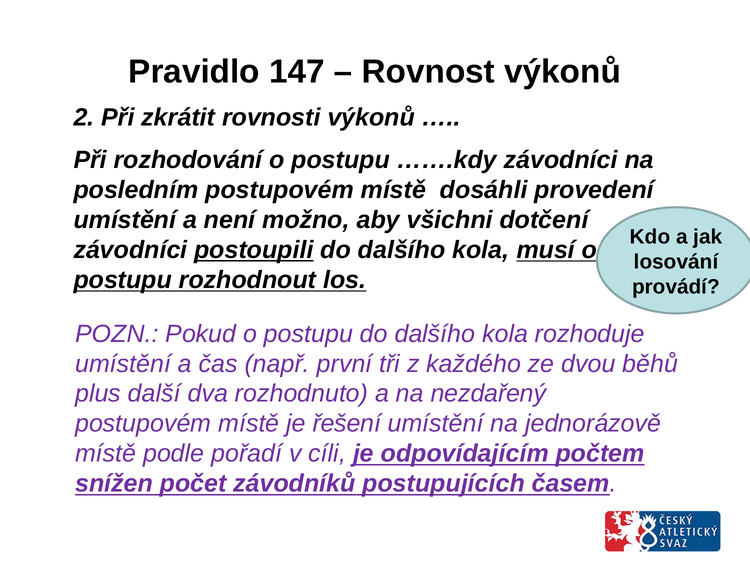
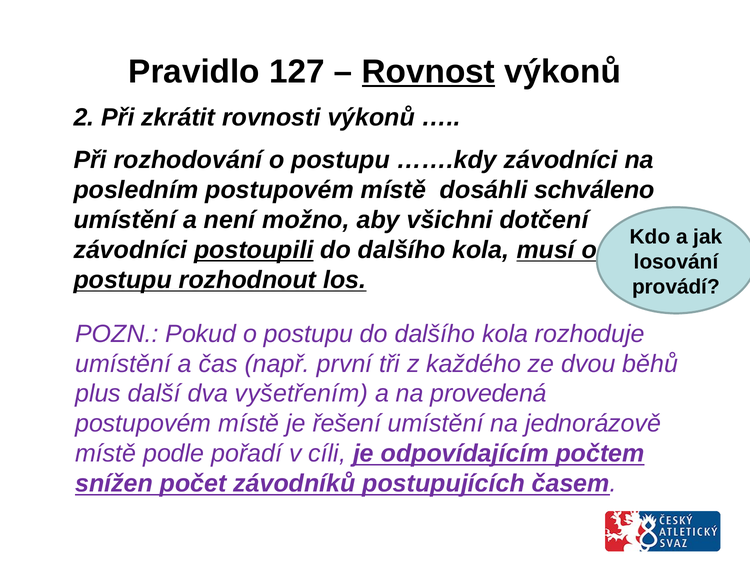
147: 147 -> 127
Rovnost underline: none -> present
provedení: provedení -> schváleno
rozhodnuto: rozhodnuto -> vyšetřením
nezdařený: nezdařený -> provedená
